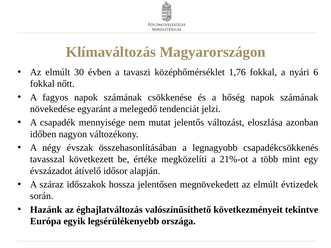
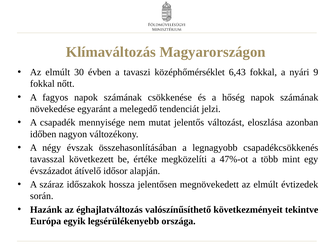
1,76: 1,76 -> 6,43
6: 6 -> 9
21%-ot: 21%-ot -> 47%-ot
